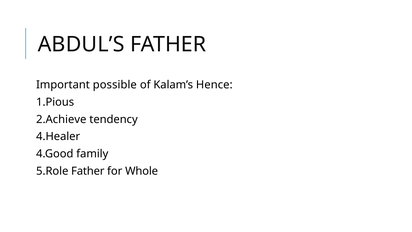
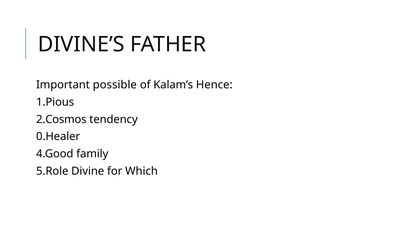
ABDUL’S: ABDUL’S -> DIVINE’S
2.Achieve: 2.Achieve -> 2.Cosmos
4.Healer: 4.Healer -> 0.Healer
5.Role Father: Father -> Divine
Whole: Whole -> Which
